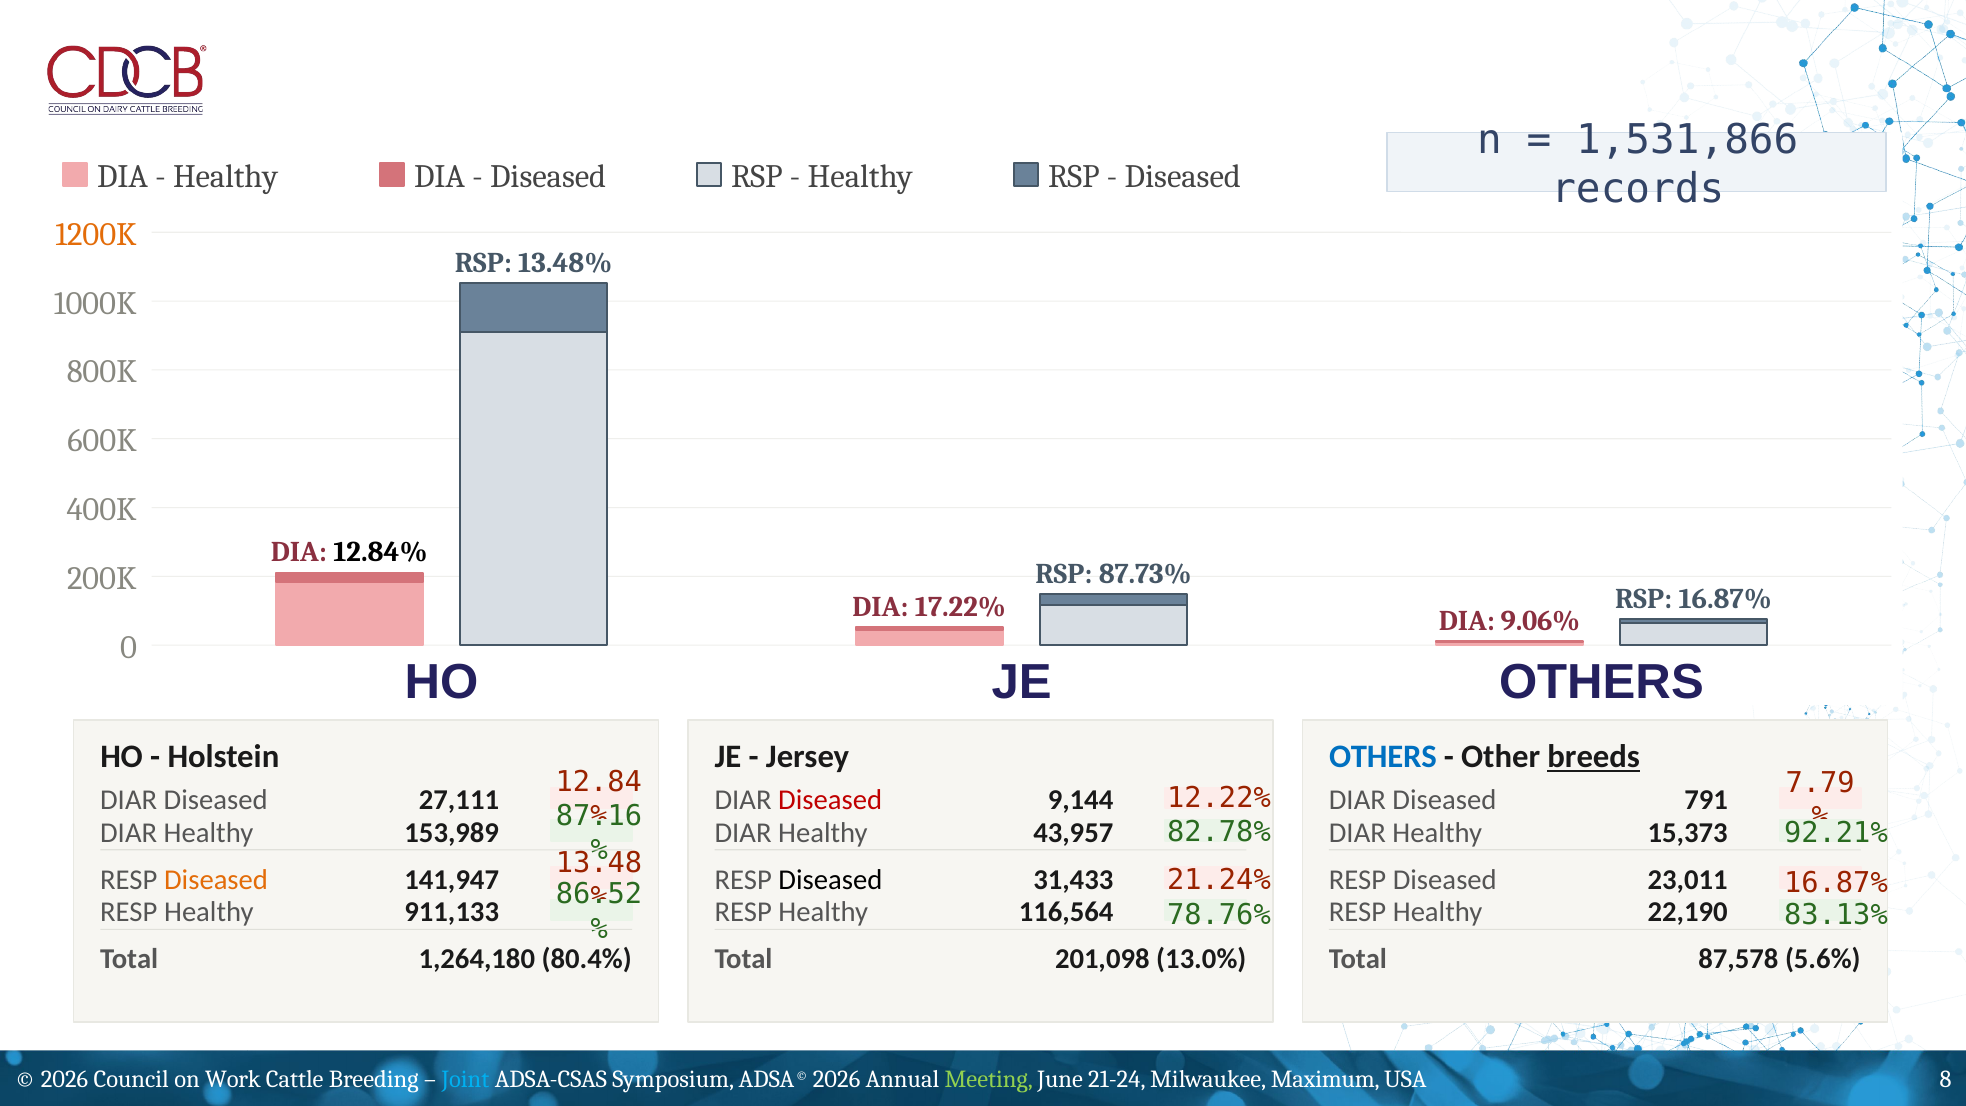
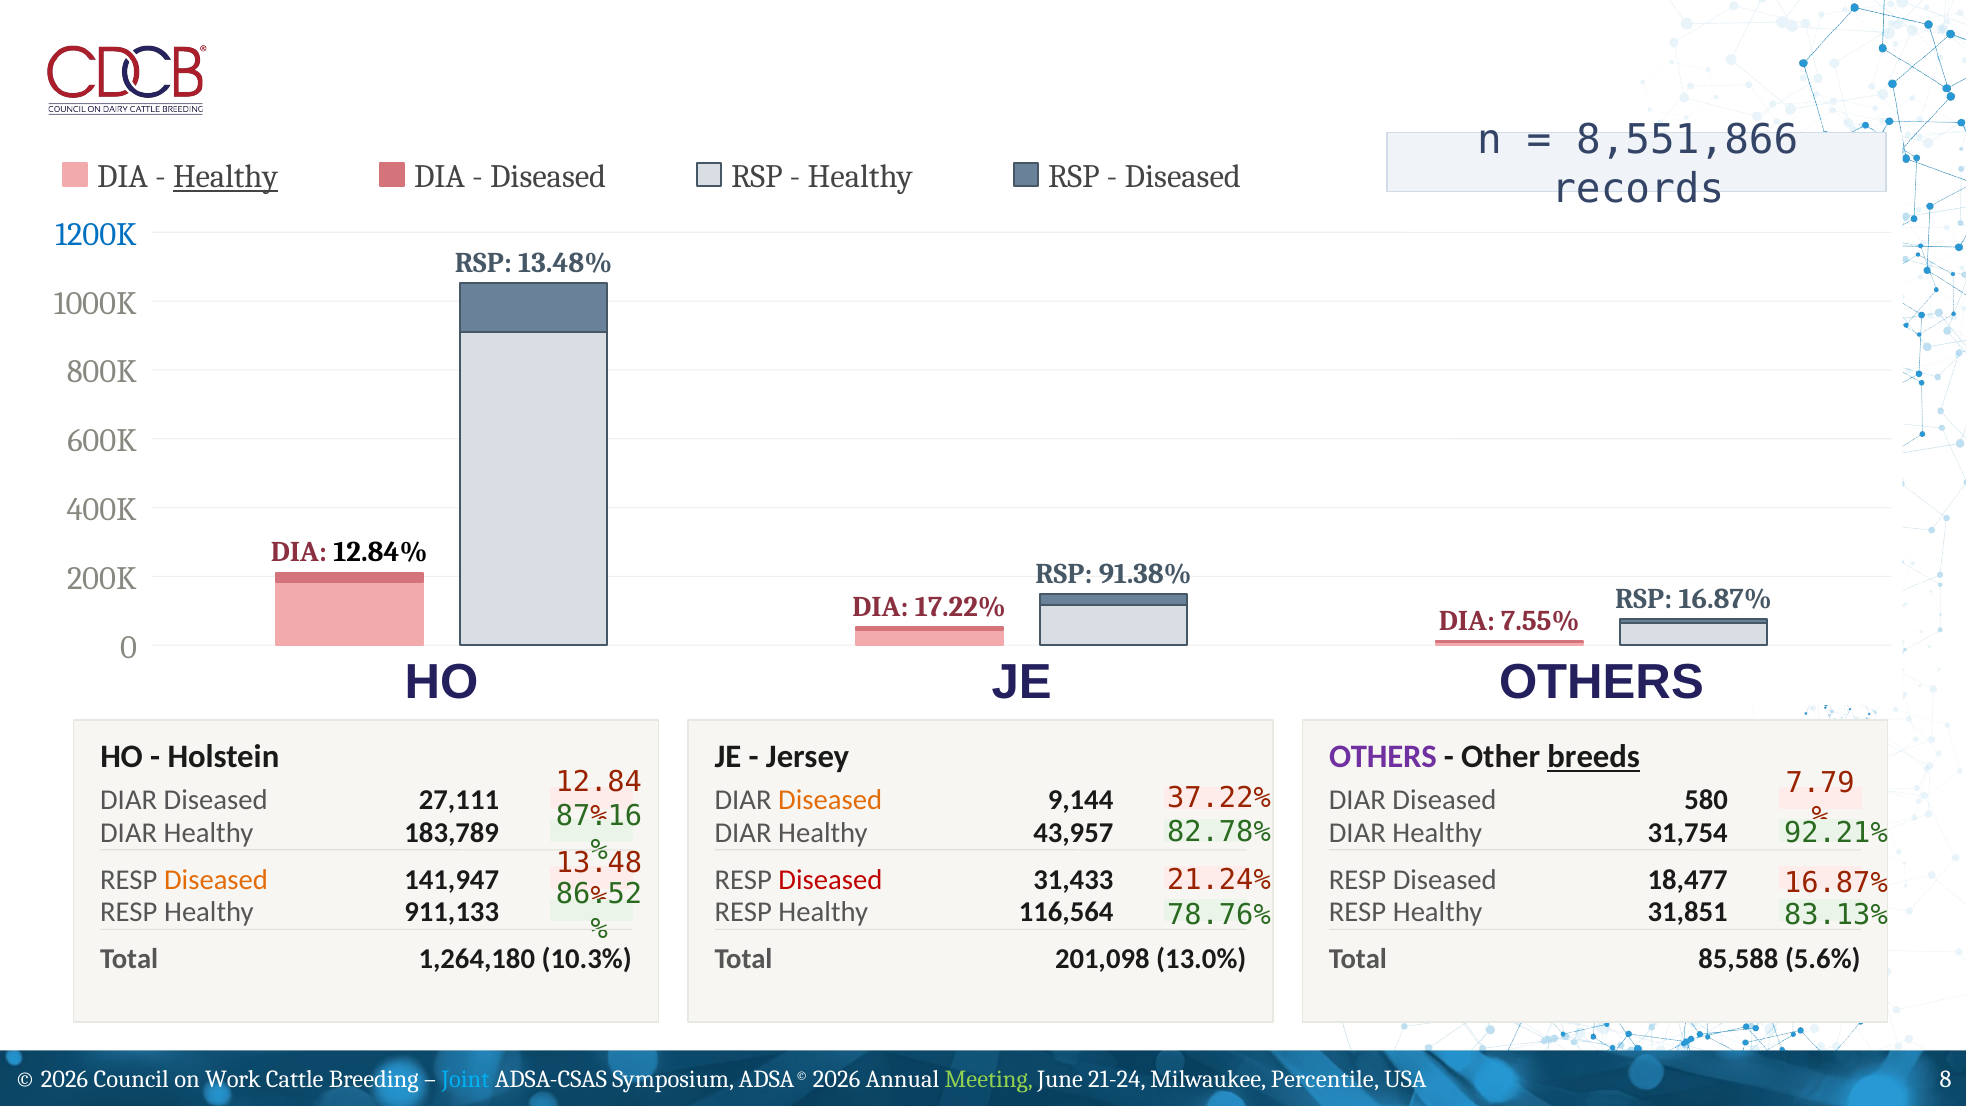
1,531,866: 1,531,866 -> 8,551,866
Healthy at (226, 177) underline: none -> present
1200K colour: orange -> blue
87.73%: 87.73% -> 91.38%
9.06%: 9.06% -> 7.55%
OTHERS at (1383, 757) colour: blue -> purple
Diseased at (830, 800) colour: red -> orange
12.22%: 12.22% -> 37.22%
791: 791 -> 580
153,989: 153,989 -> 183,789
15,373: 15,373 -> 31,754
Diseased at (830, 880) colour: black -> red
23,011: 23,011 -> 18,477
22,190: 22,190 -> 31,851
80.4%: 80.4% -> 10.3%
87,578: 87,578 -> 85,588
Maximum: Maximum -> Percentile
